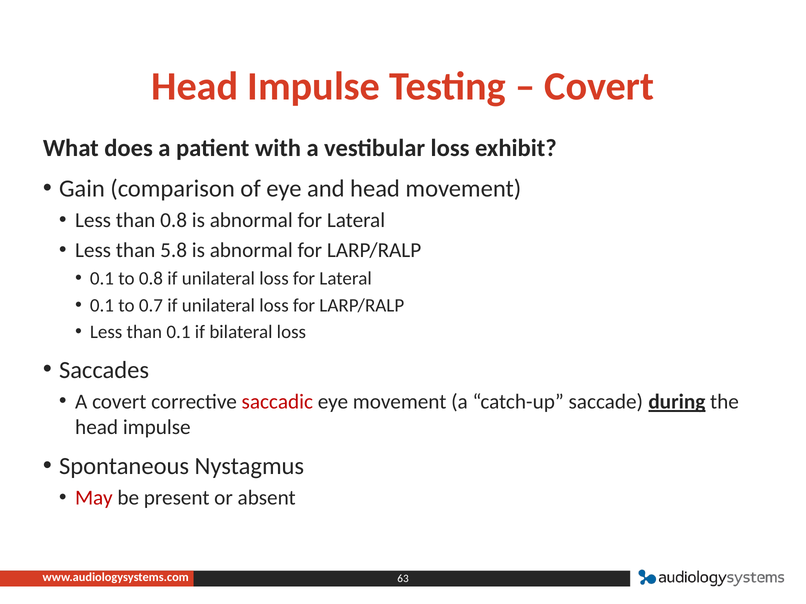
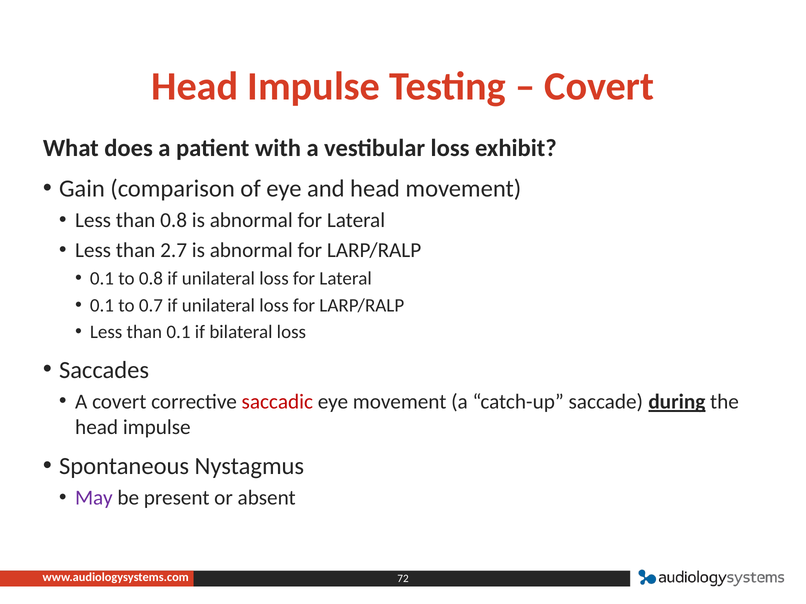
5.8: 5.8 -> 2.7
May colour: red -> purple
63: 63 -> 72
